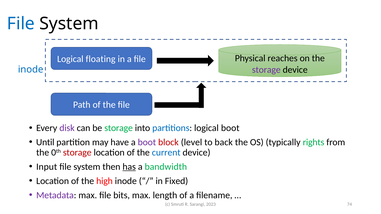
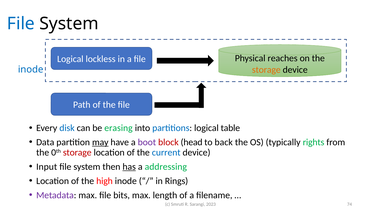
floating: floating -> lockless
storage at (266, 70) colour: purple -> orange
disk colour: purple -> blue
be storage: storage -> erasing
logical boot: boot -> table
Until: Until -> Data
may underline: none -> present
level: level -> head
bandwidth: bandwidth -> addressing
Fixed: Fixed -> Rings
